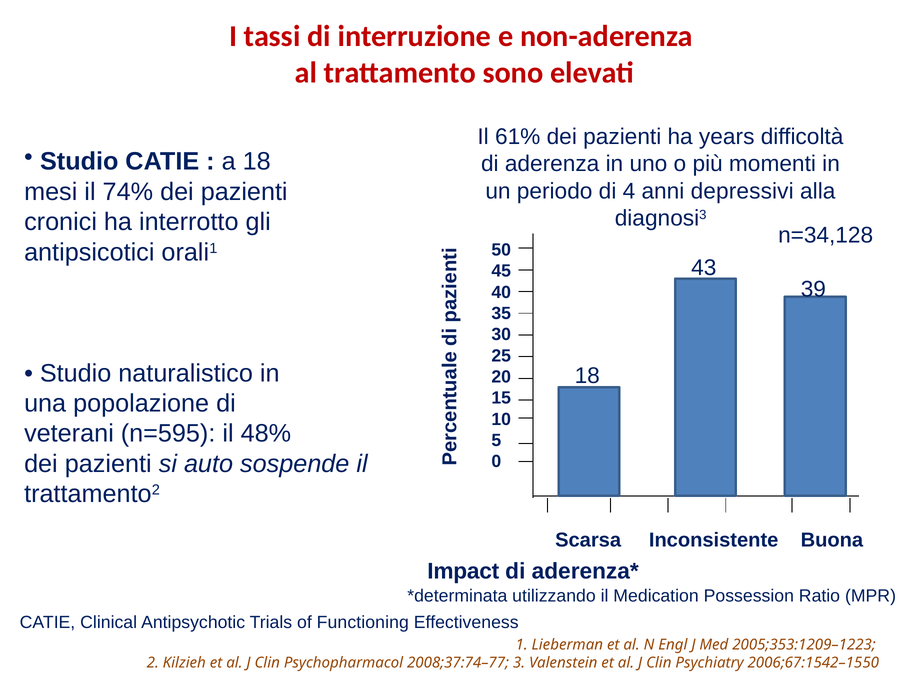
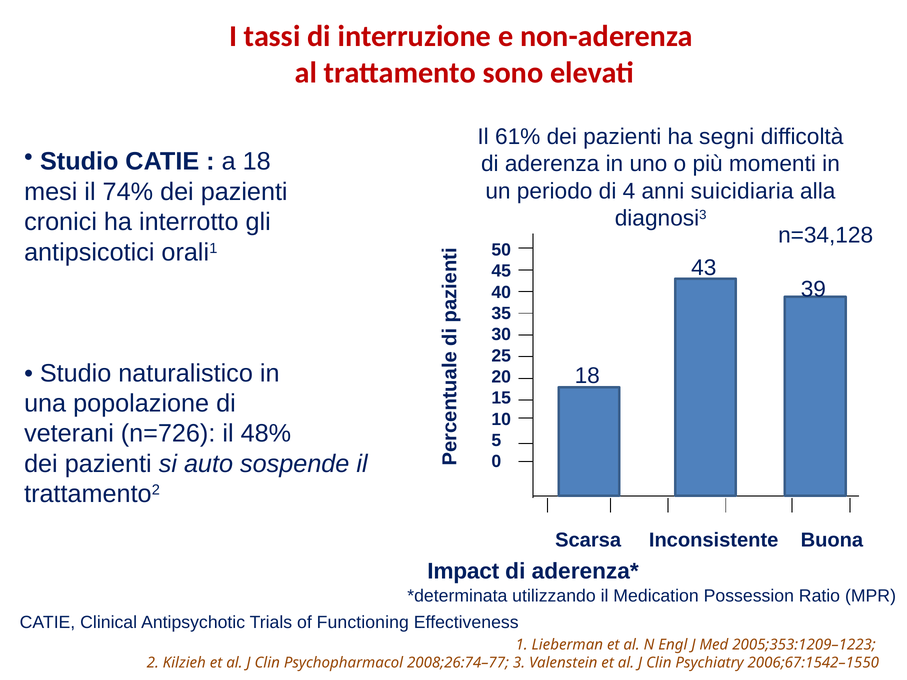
years: years -> segni
depressivi: depressivi -> suicidiaria
n=595: n=595 -> n=726
2008;37:74–77: 2008;37:74–77 -> 2008;26:74–77
